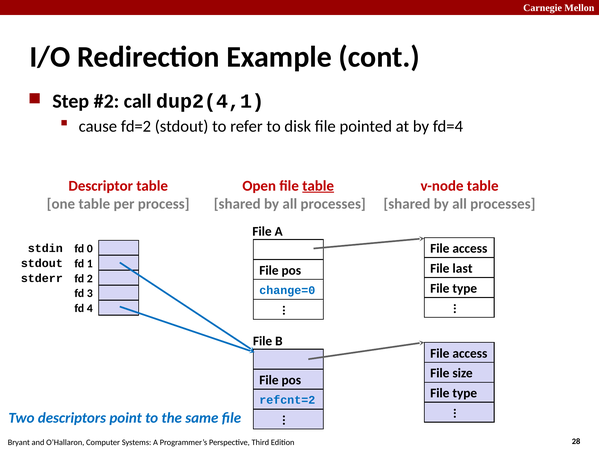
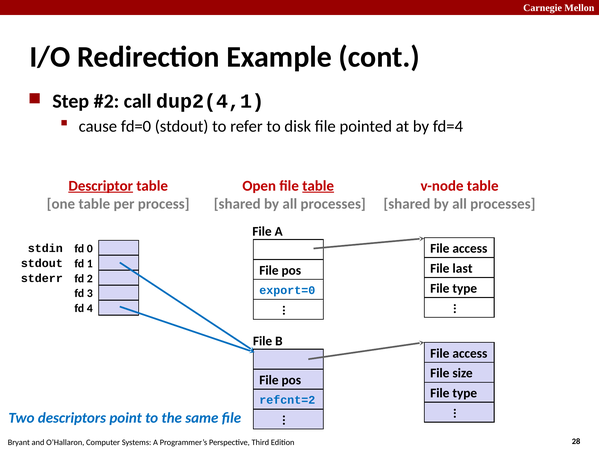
fd=2: fd=2 -> fd=0
Descriptor underline: none -> present
change=0: change=0 -> export=0
